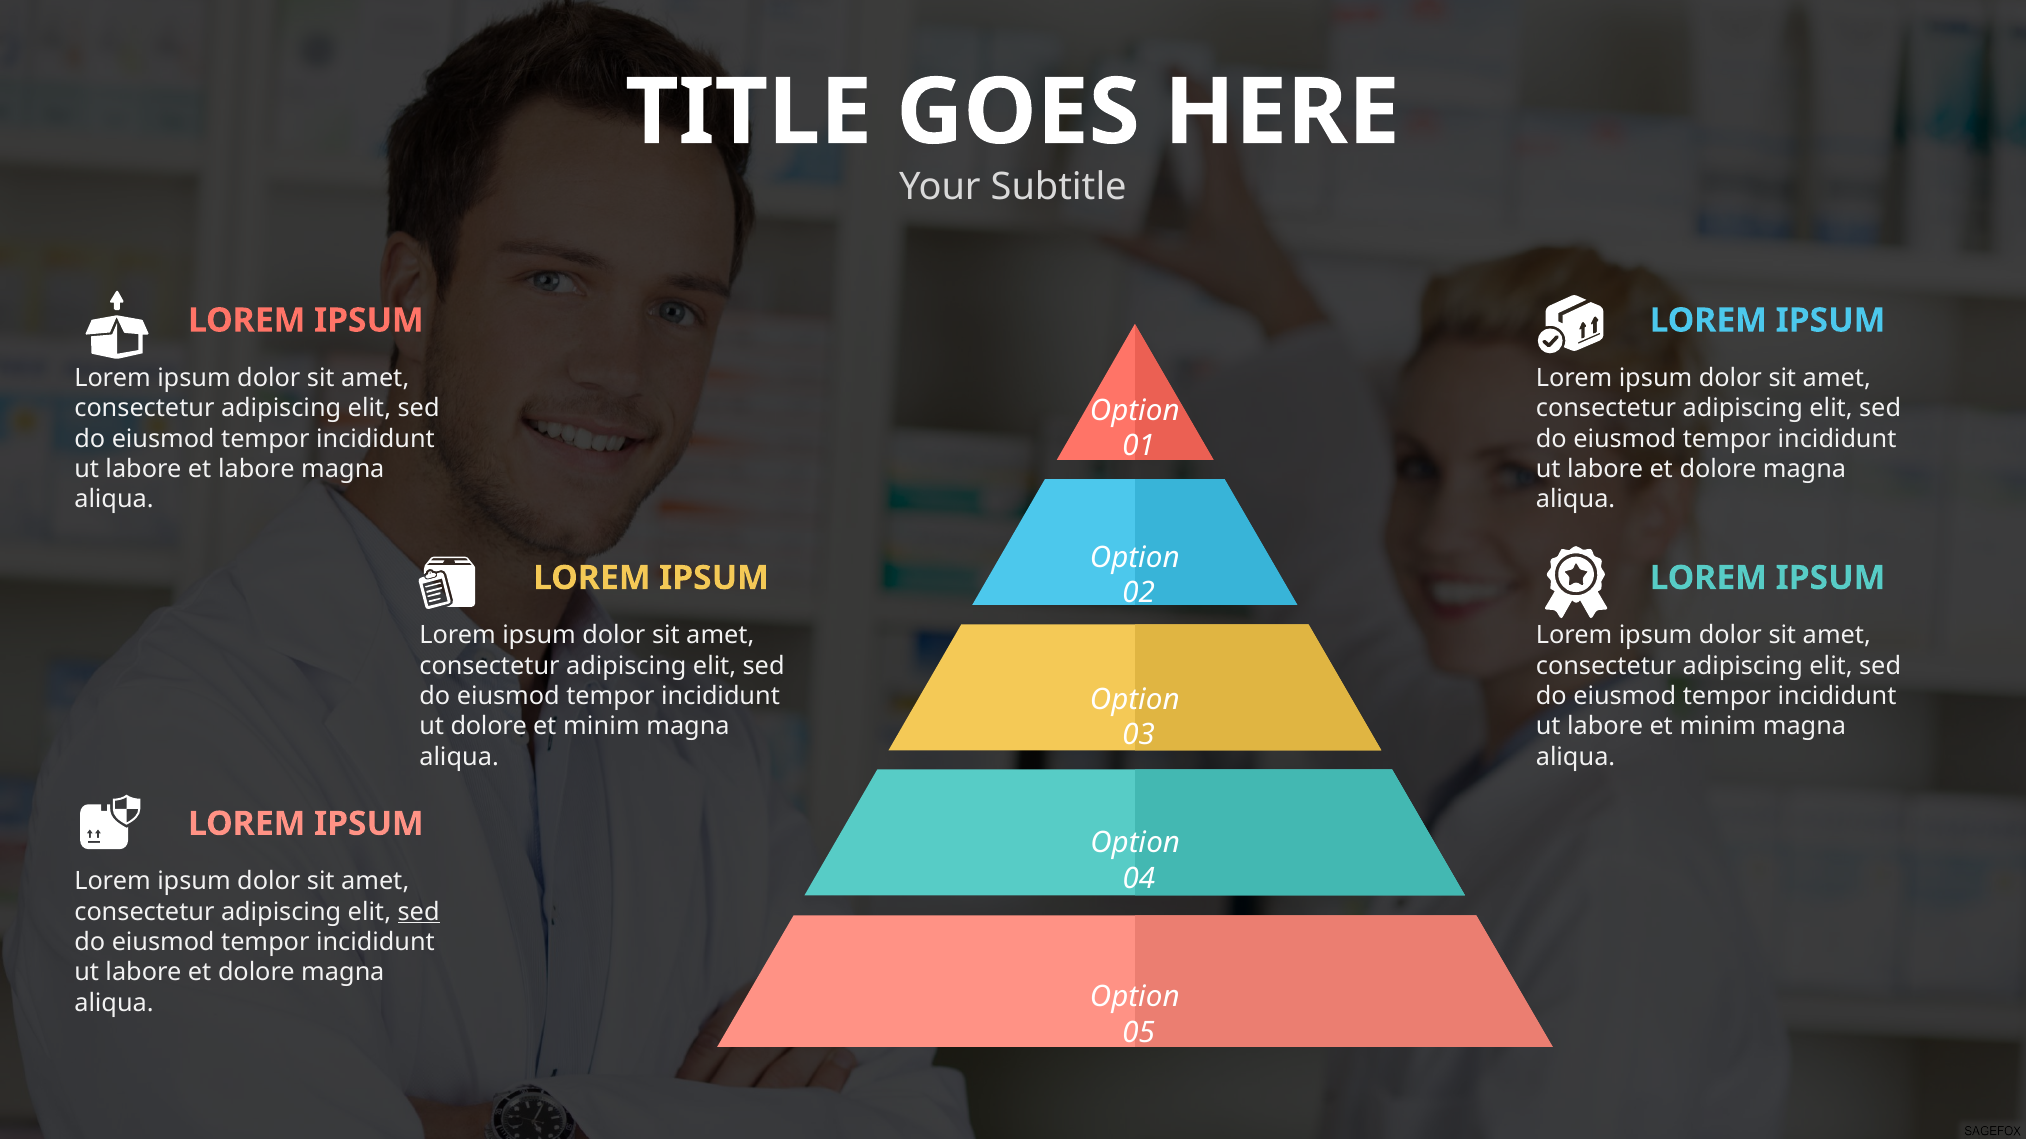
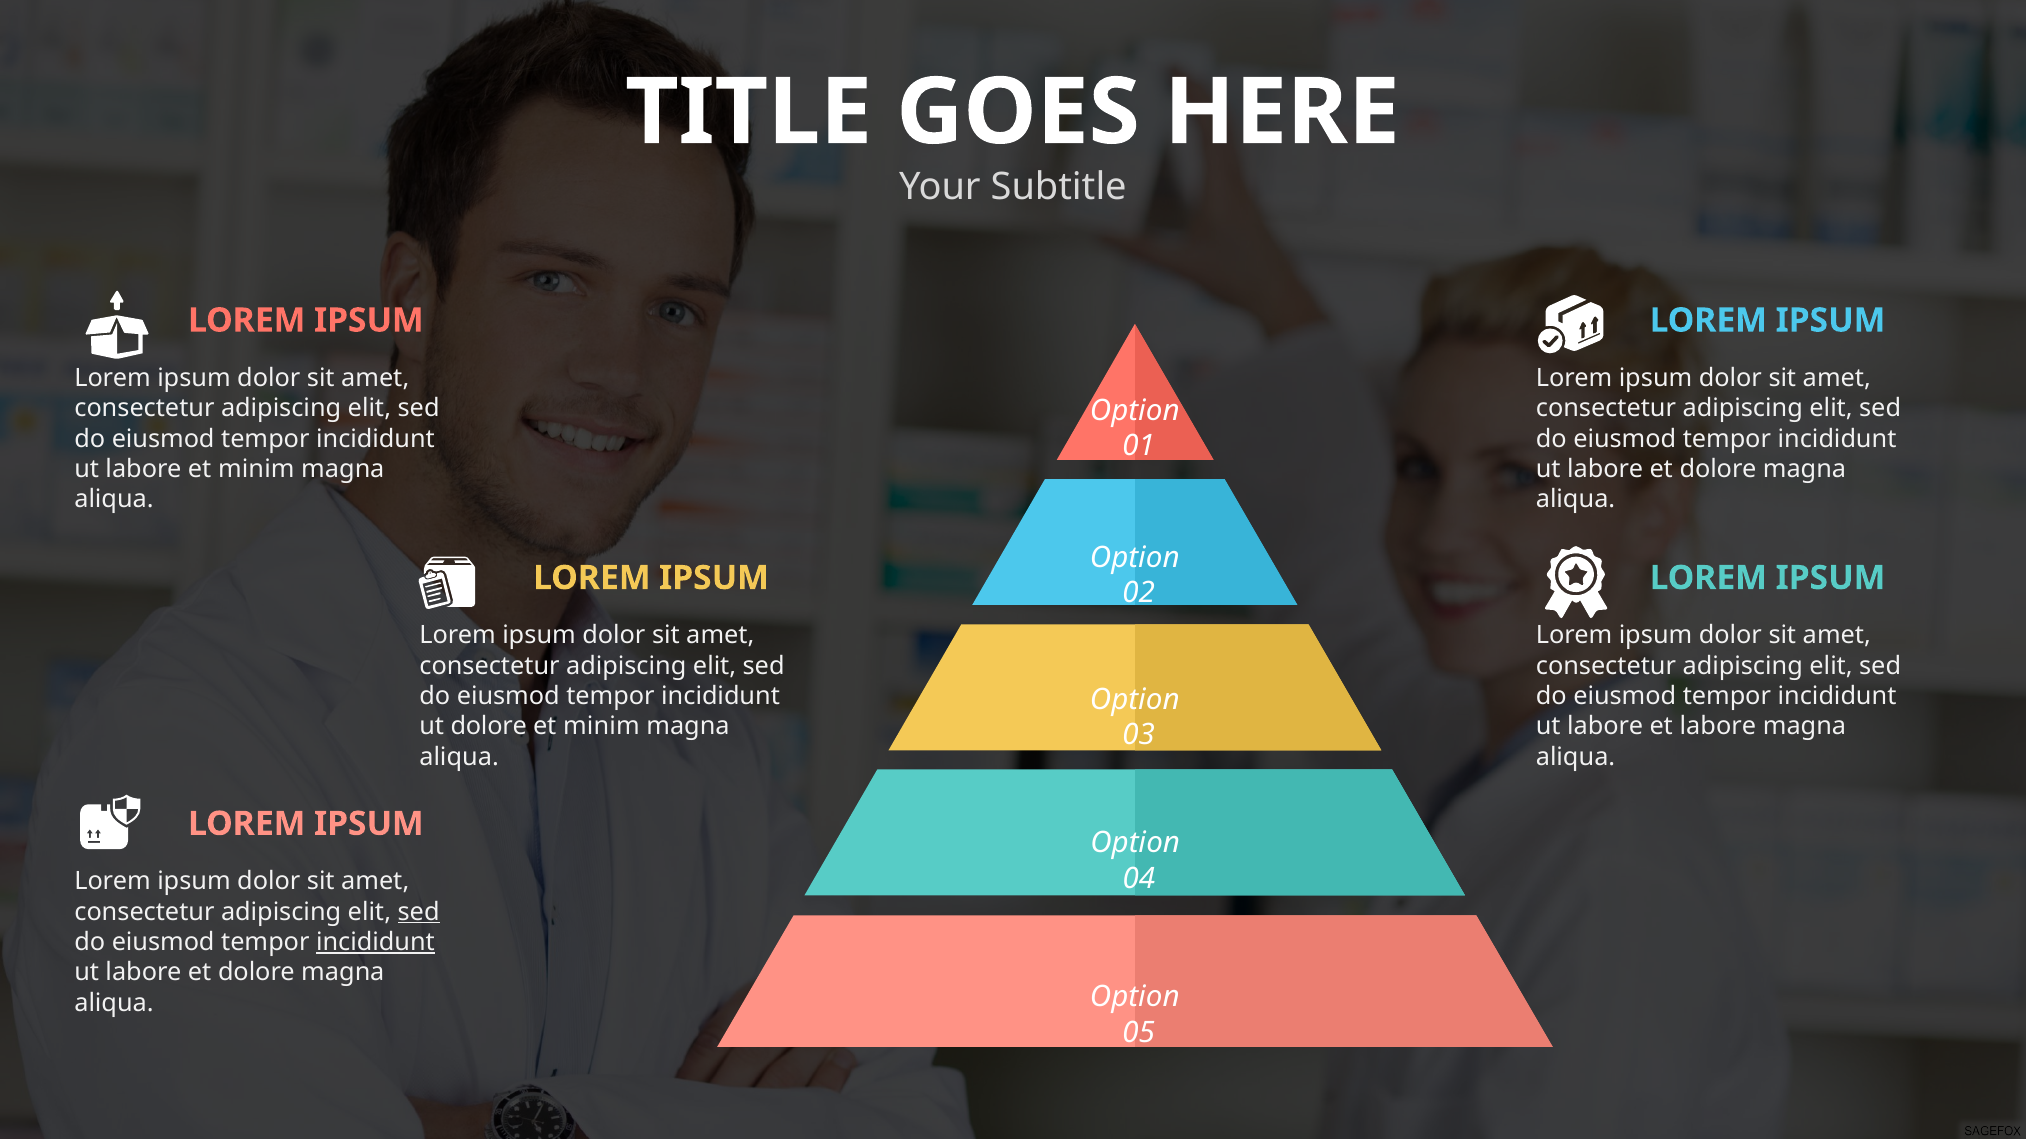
labore et labore: labore -> minim
labore et minim: minim -> labore
incididunt at (375, 943) underline: none -> present
